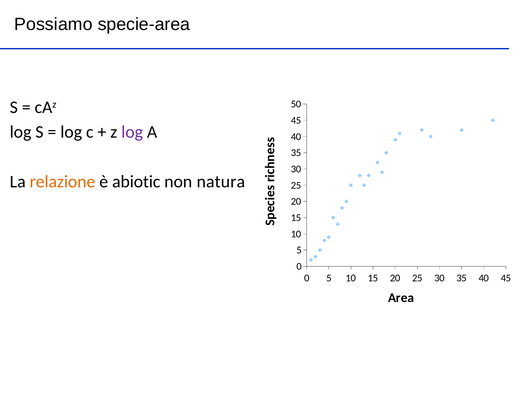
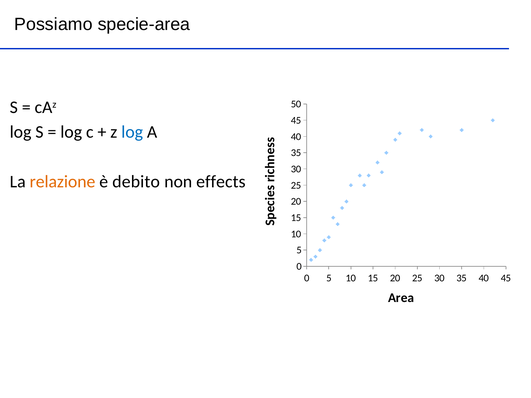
log at (132, 132) colour: purple -> blue
abiotic: abiotic -> debito
natura: natura -> effects
